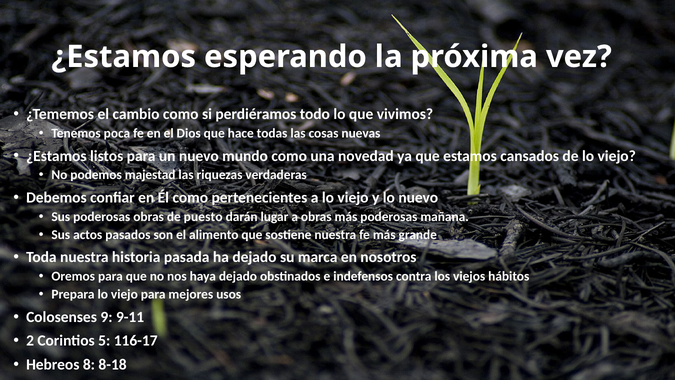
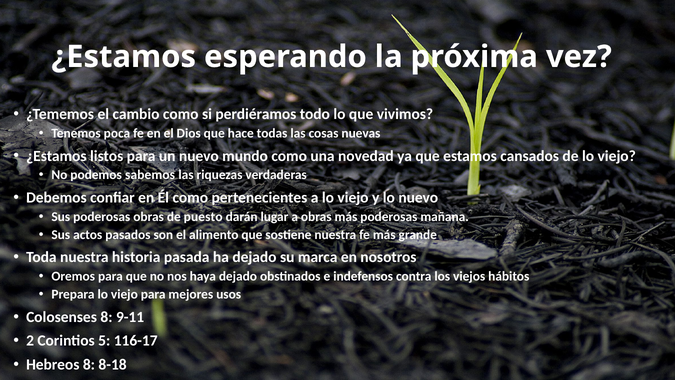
majestad: majestad -> sabemos
Colosenses 9: 9 -> 8
